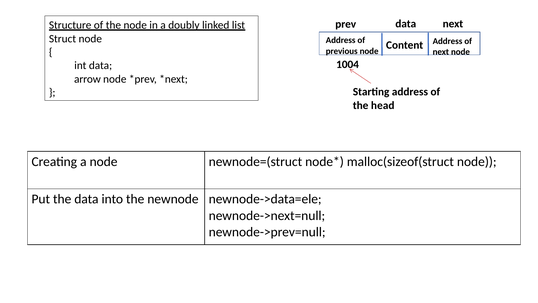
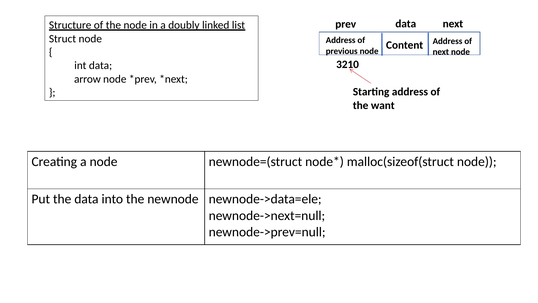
1004: 1004 -> 3210
head: head -> want
